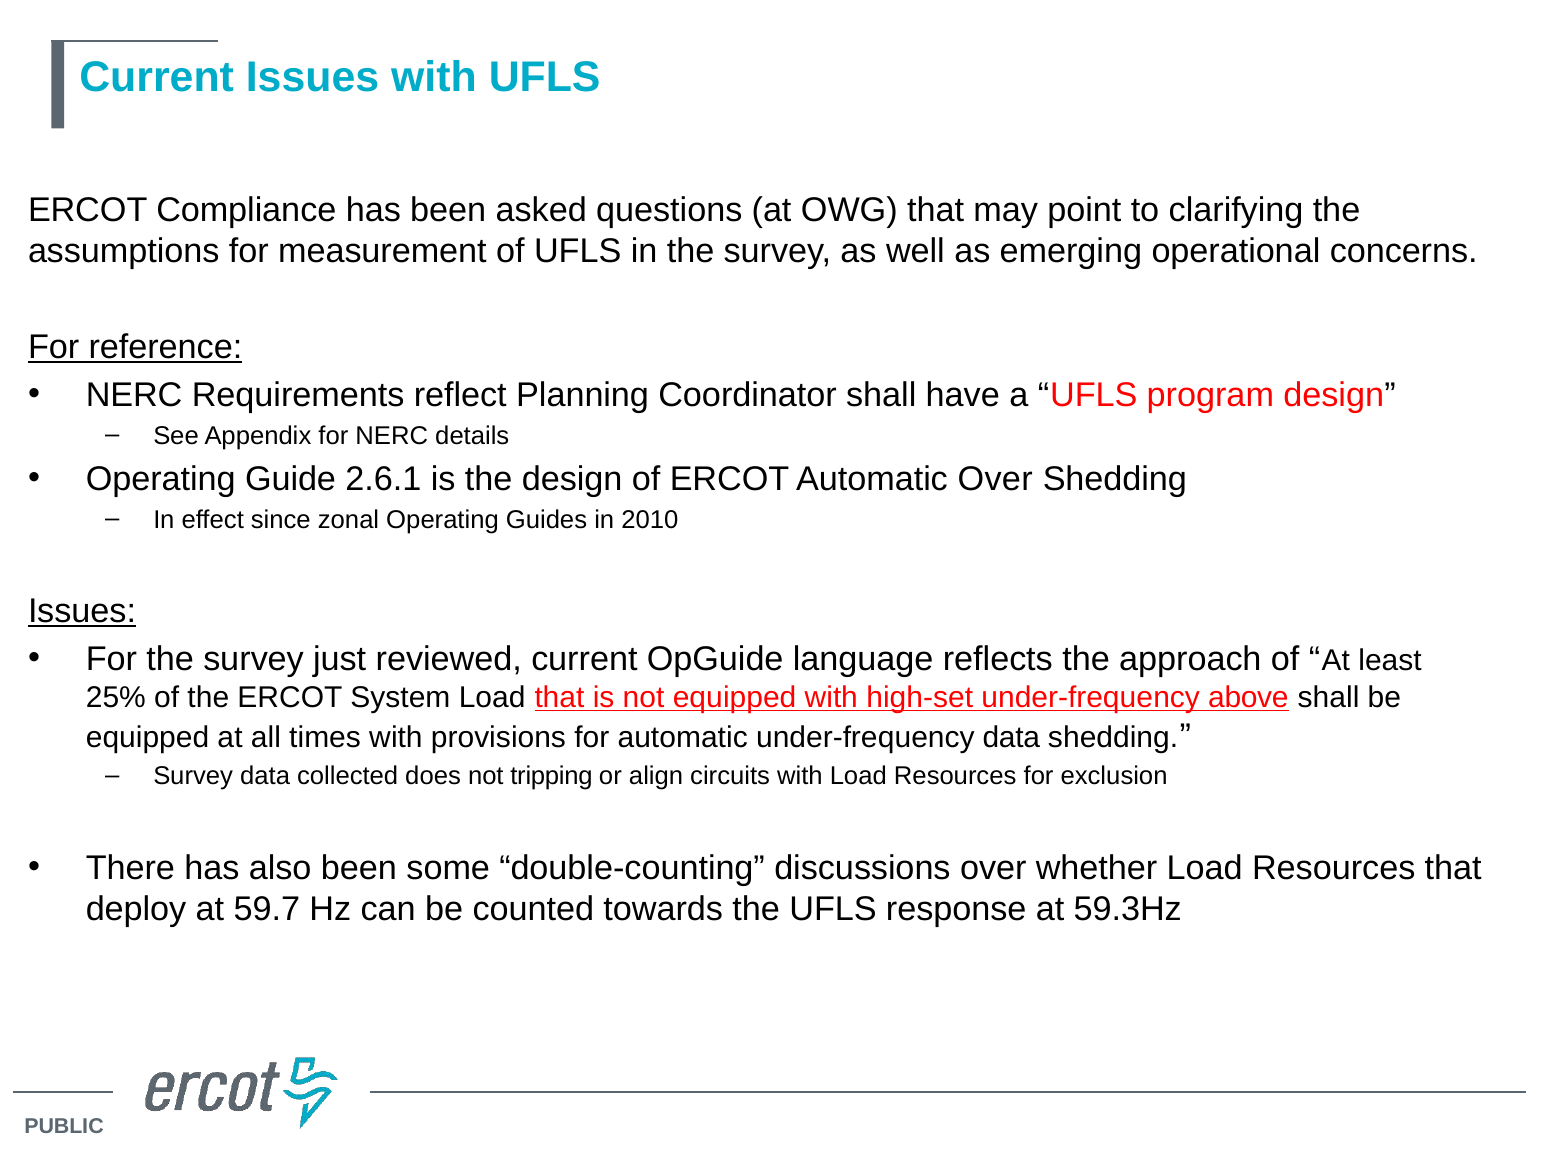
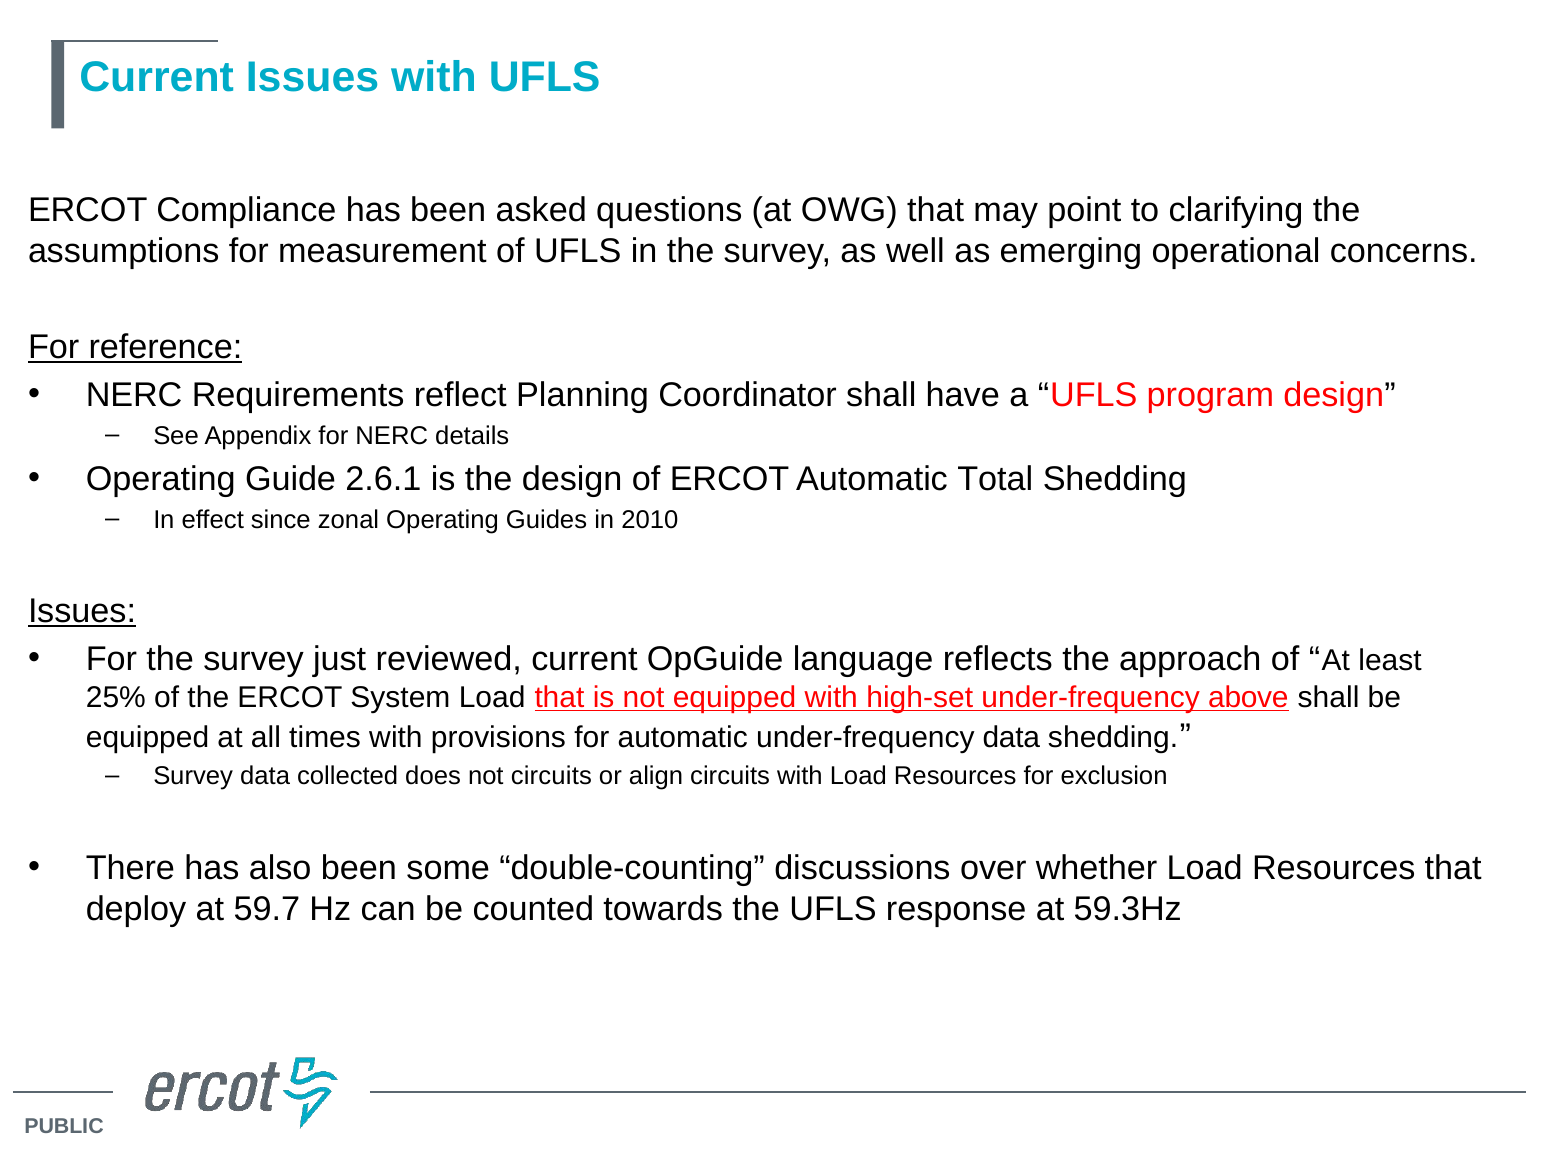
Automatic Over: Over -> Total
not tripping: tripping -> circuits
